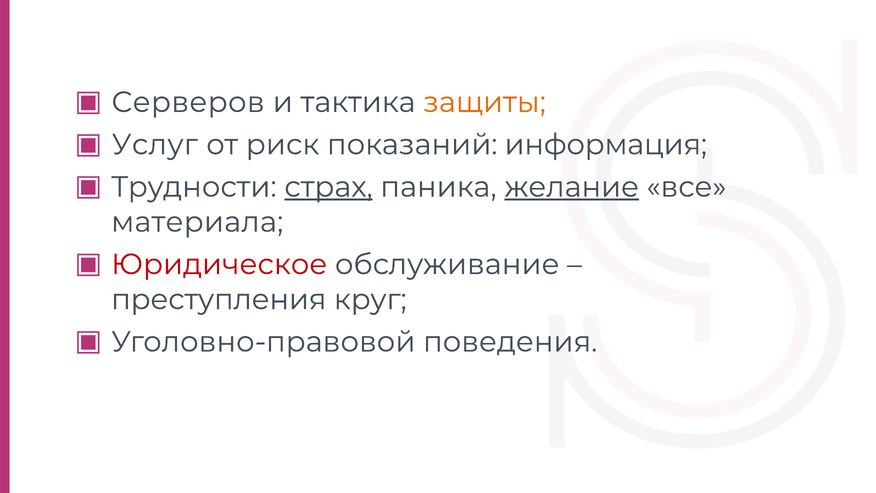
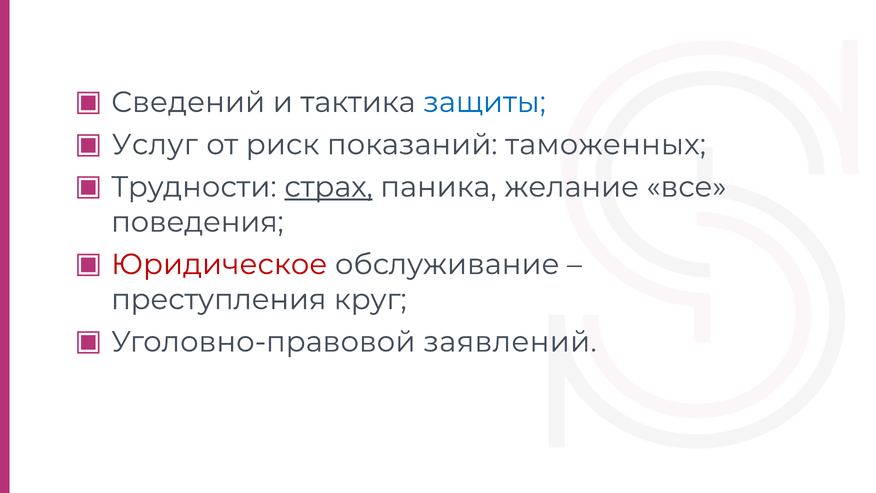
Серверов: Серверов -> Сведений
защиты colour: orange -> blue
информация: информация -> таможенных
желание underline: present -> none
материала: материала -> поведения
поведения: поведения -> заявлений
